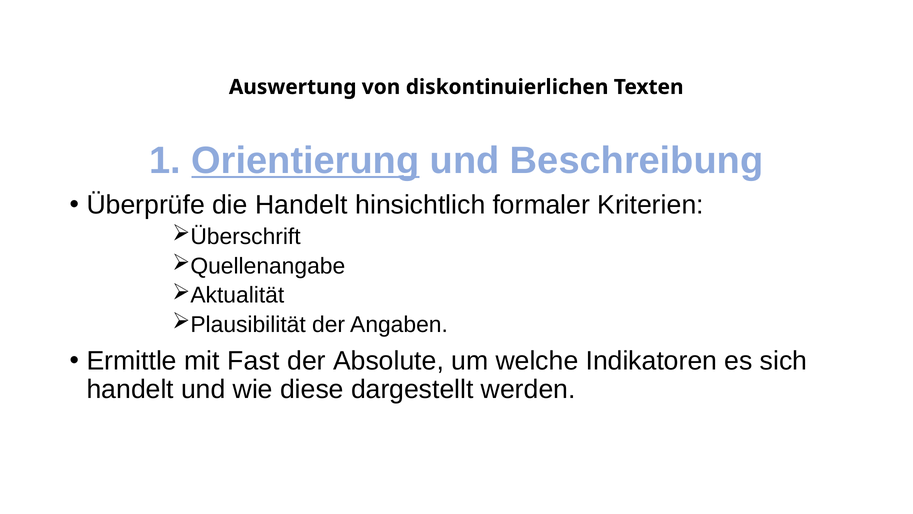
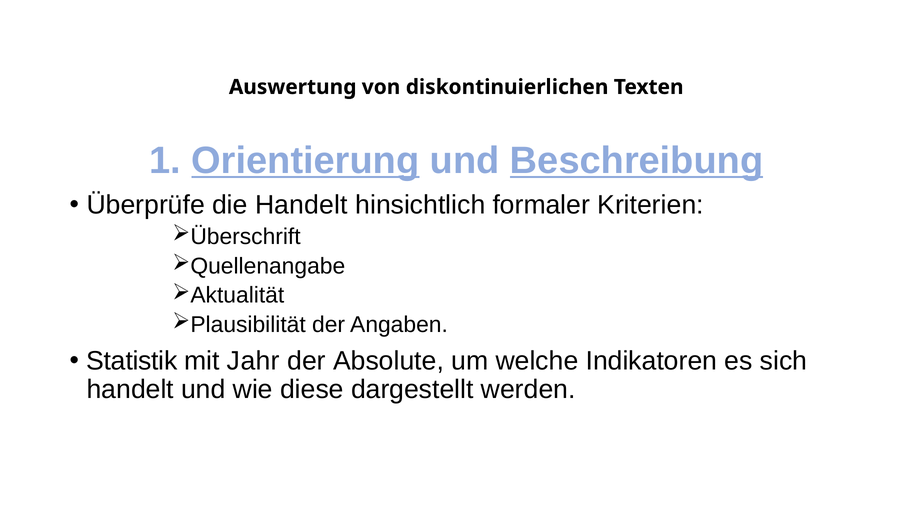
Beschreibung underline: none -> present
Ermittle: Ermittle -> Statistik
Fast: Fast -> Jahr
